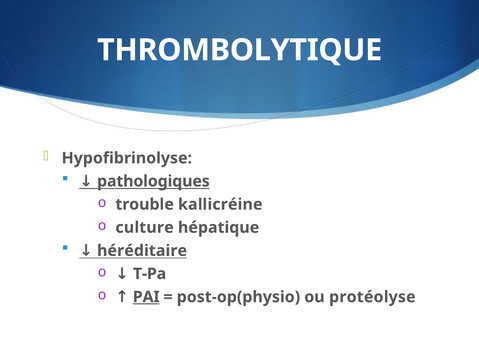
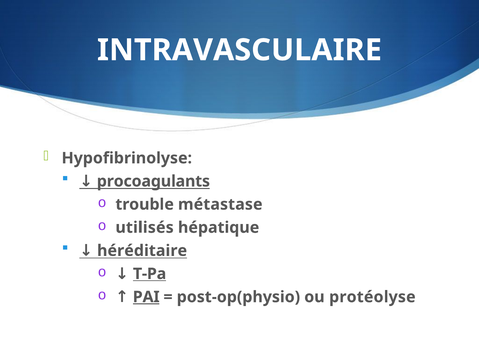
THROMBOLYTIQUE: THROMBOLYTIQUE -> INTRAVASCULAIRE
pathologiques: pathologiques -> procoagulants
kallicréine: kallicréine -> métastase
culture: culture -> utilisés
T-Pa underline: none -> present
